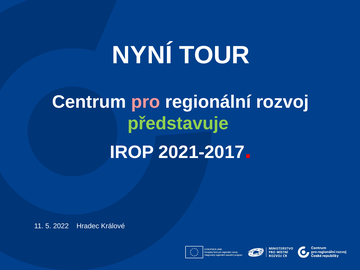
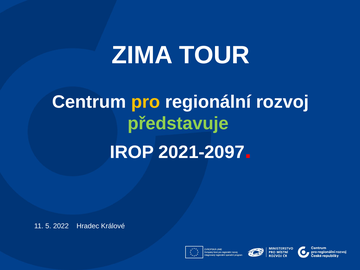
NYNÍ: NYNÍ -> ZIMA
pro colour: pink -> yellow
2021-2017: 2021-2017 -> 2021-2097
